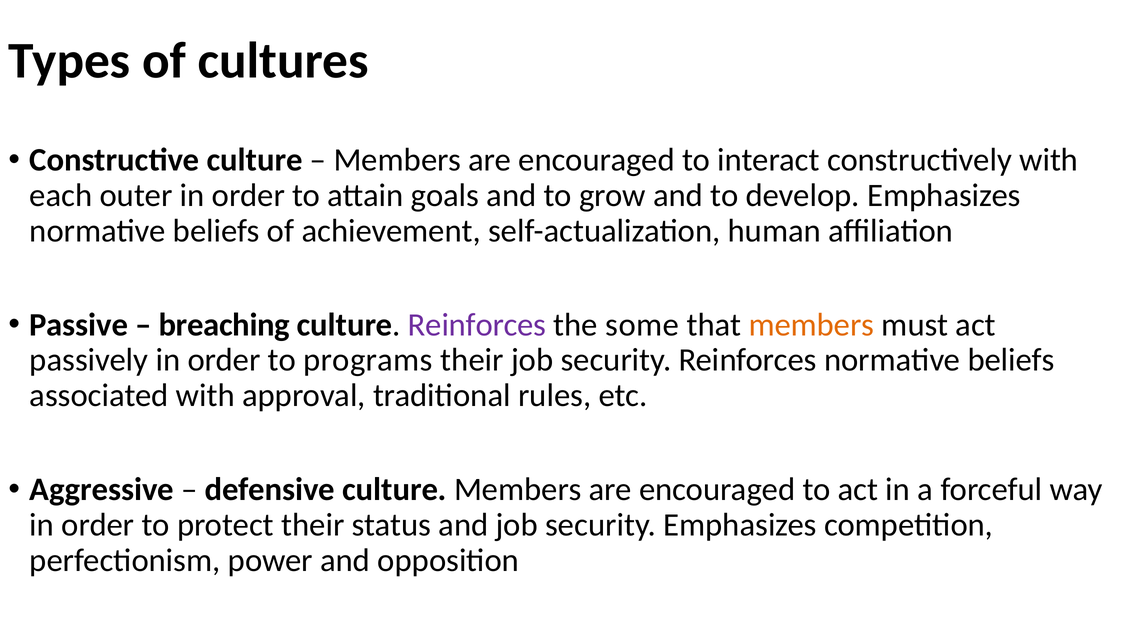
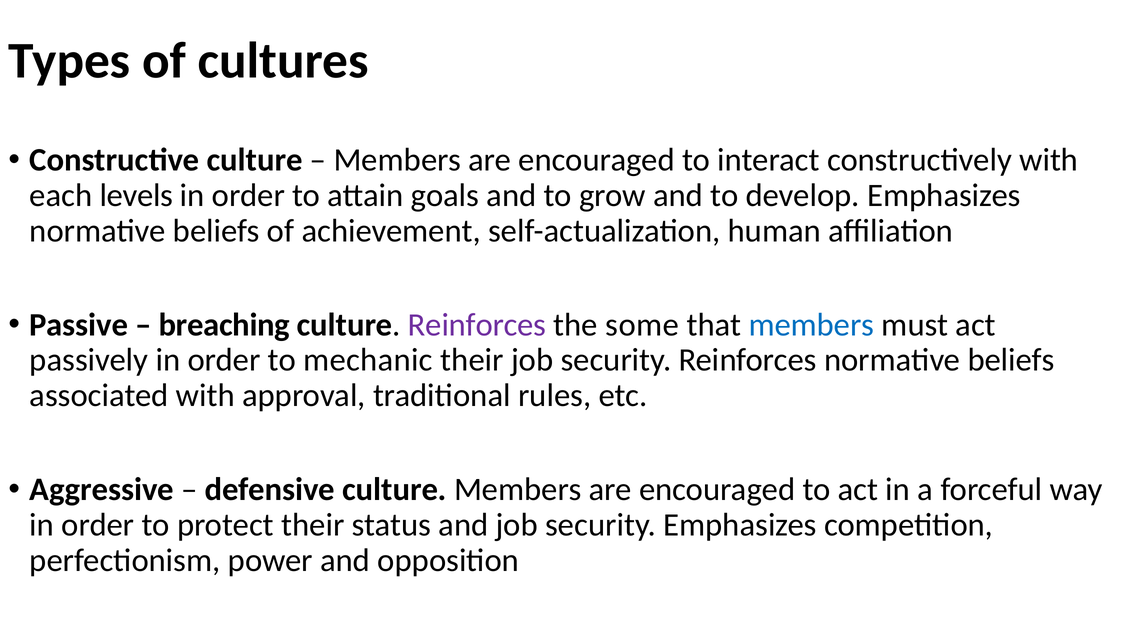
outer: outer -> levels
members at (811, 325) colour: orange -> blue
programs: programs -> mechanic
